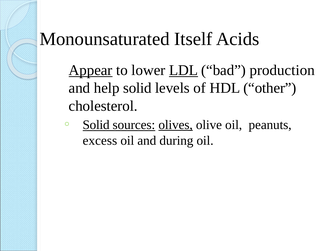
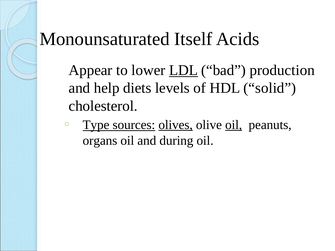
Appear underline: present -> none
help solid: solid -> diets
other: other -> solid
Solid at (96, 125): Solid -> Type
oil at (234, 125) underline: none -> present
excess: excess -> organs
